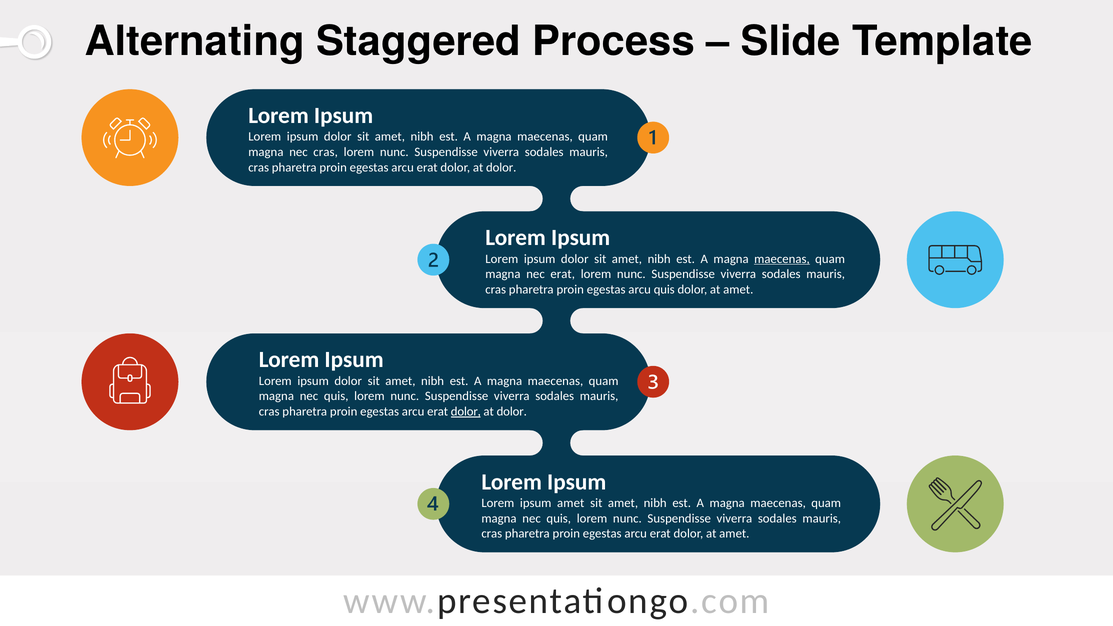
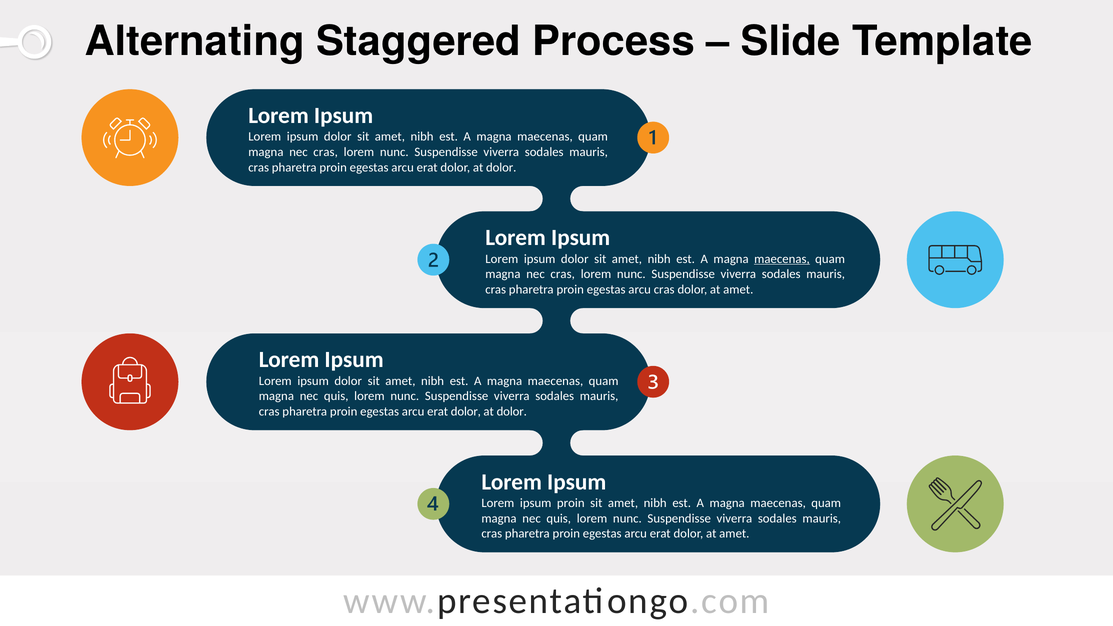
erat at (563, 274): erat -> cras
arcu quis: quis -> cras
dolor at (466, 412) underline: present -> none
ipsum amet: amet -> proin
